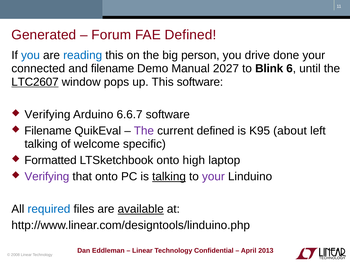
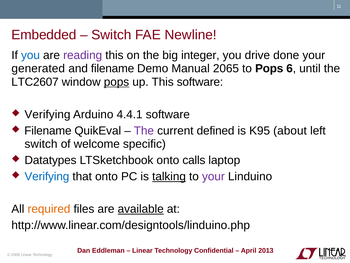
Generated: Generated -> Embedded
Forum at (111, 35): Forum -> Switch
FAE Defined: Defined -> Newline
reading colour: blue -> purple
person: person -> integer
connected: connected -> generated
2027: 2027 -> 2065
to Blink: Blink -> Pops
LTC2607 underline: present -> none
pops at (117, 82) underline: none -> present
6.6.7: 6.6.7 -> 4.4.1
talking at (41, 144): talking -> switch
Formatted: Formatted -> Datatypes
high: high -> calls
Verifying at (47, 176) colour: purple -> blue
required colour: blue -> orange
